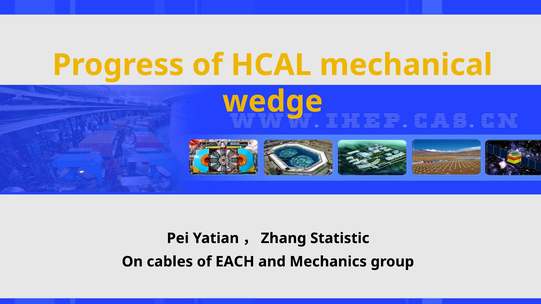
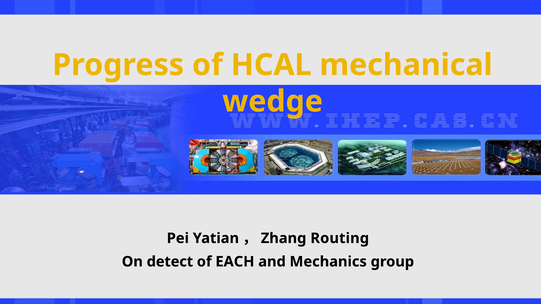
Statistic: Statistic -> Routing
cables: cables -> detect
